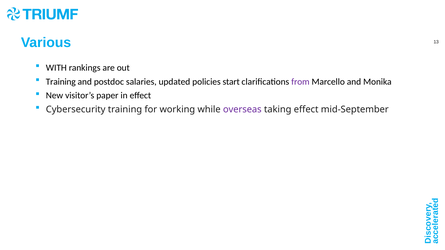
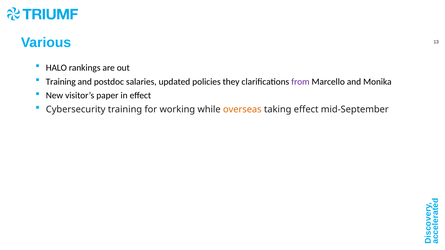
WITH: WITH -> HALO
start: start -> they
overseas colour: purple -> orange
